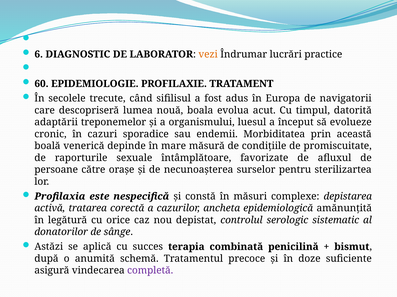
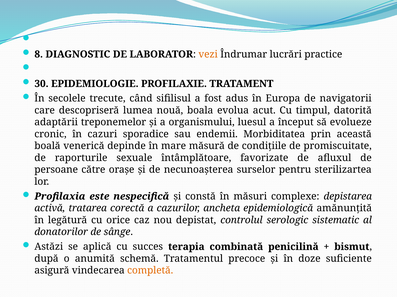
6: 6 -> 8
60: 60 -> 30
completă colour: purple -> orange
